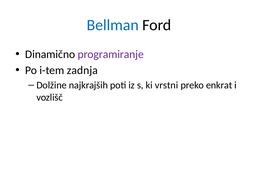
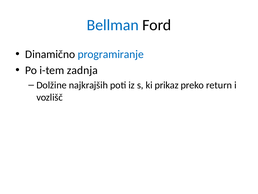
programiranje colour: purple -> blue
vrstni: vrstni -> prikaz
enkrat: enkrat -> return
